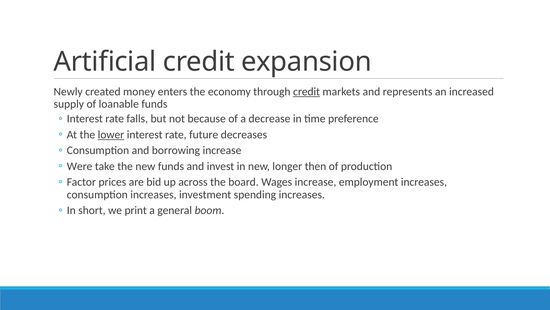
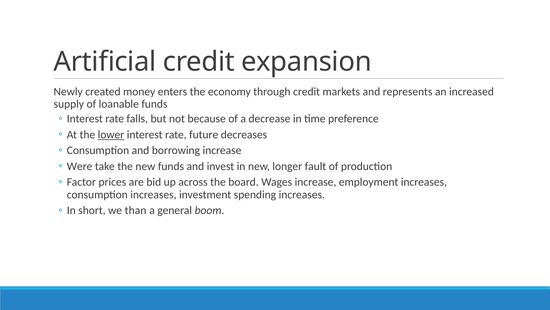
credit at (307, 91) underline: present -> none
then: then -> fault
print: print -> than
